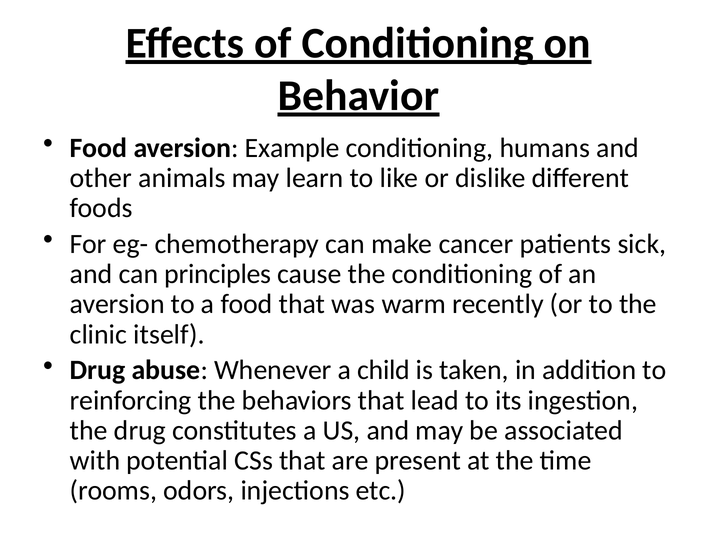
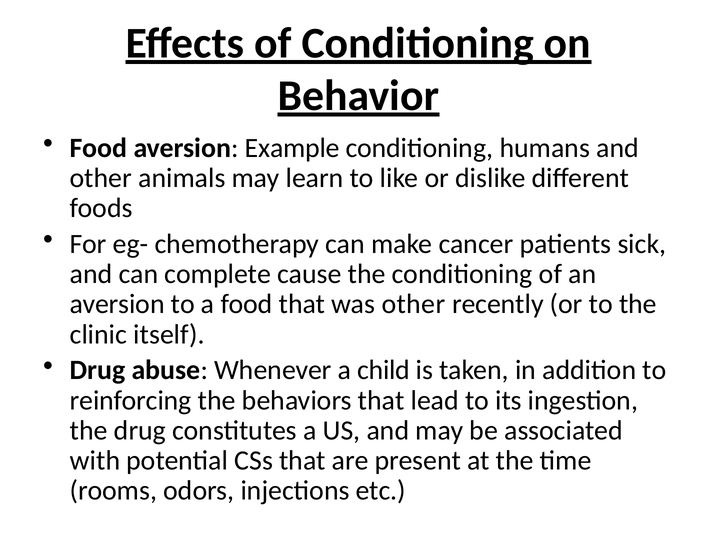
principles: principles -> complete
was warm: warm -> other
